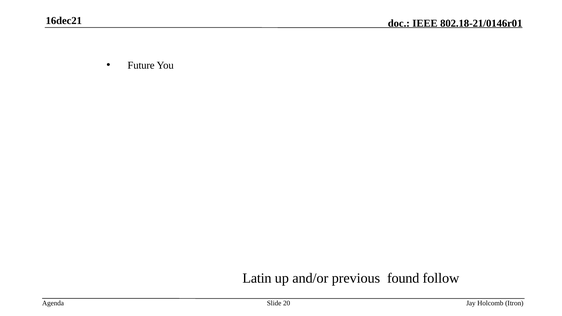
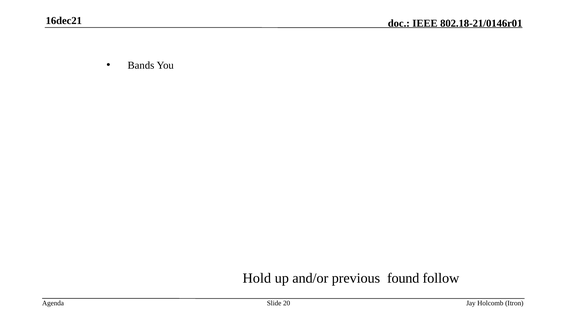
Future: Future -> Bands
Latin: Latin -> Hold
